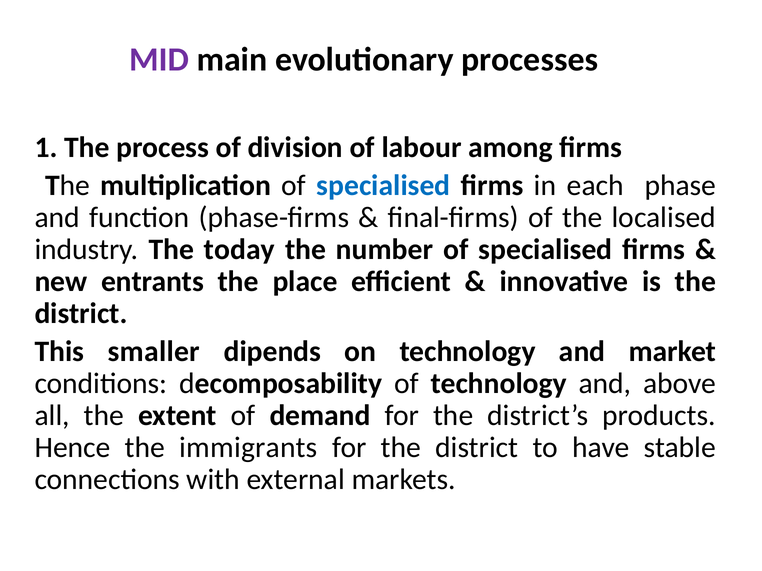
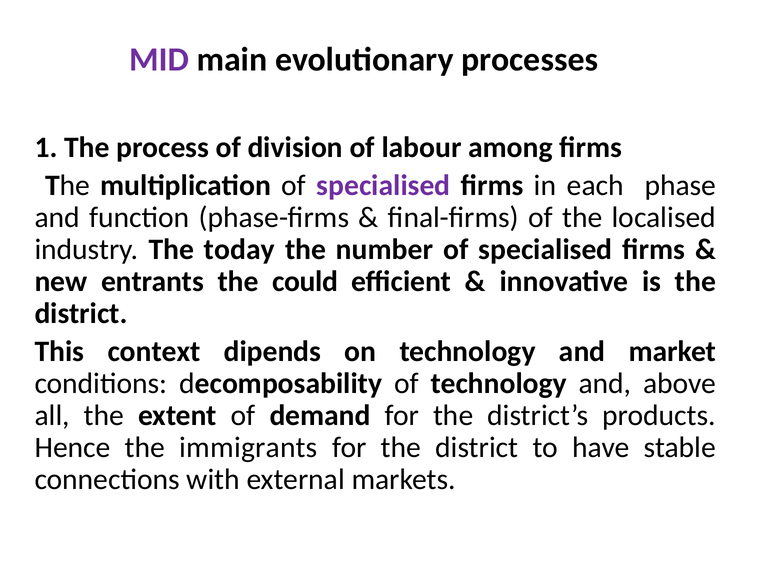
specialised at (383, 185) colour: blue -> purple
place: place -> could
smaller: smaller -> context
